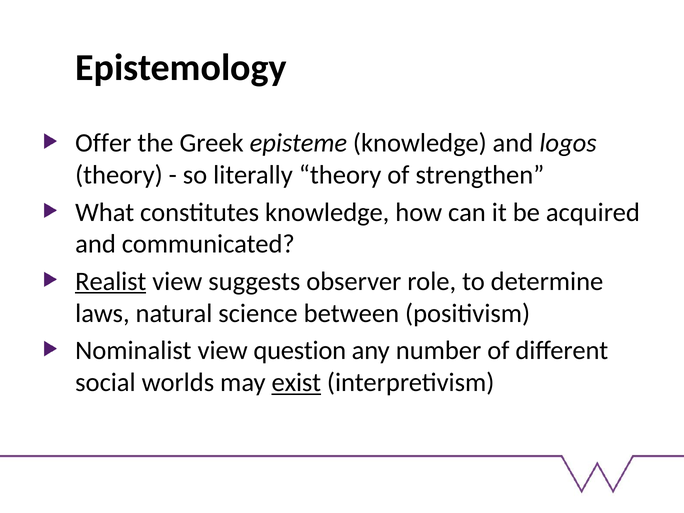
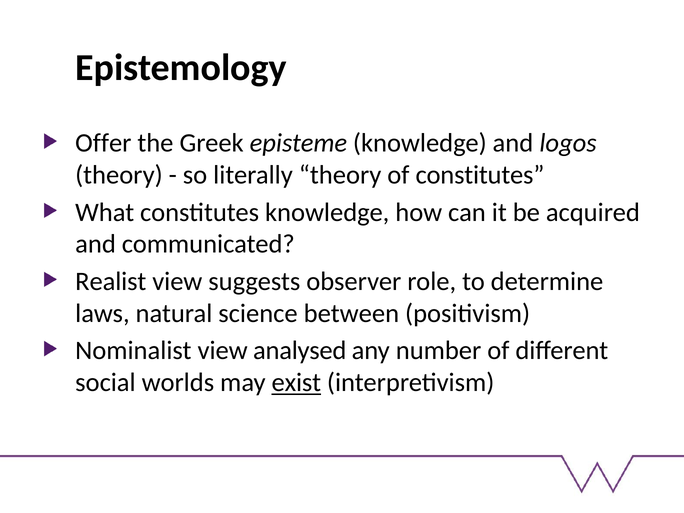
of strengthen: strengthen -> constitutes
Realist underline: present -> none
question: question -> analysed
